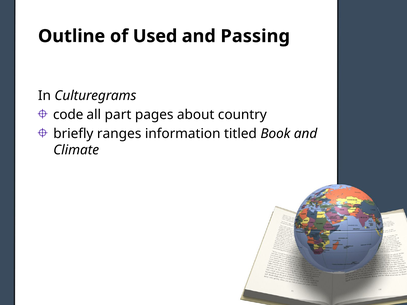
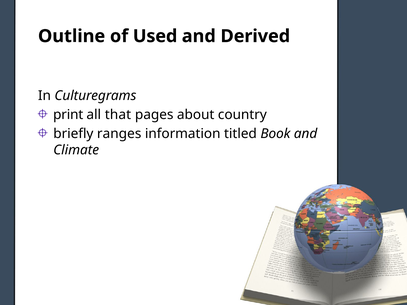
Passing: Passing -> Derived
code: code -> print
part: part -> that
